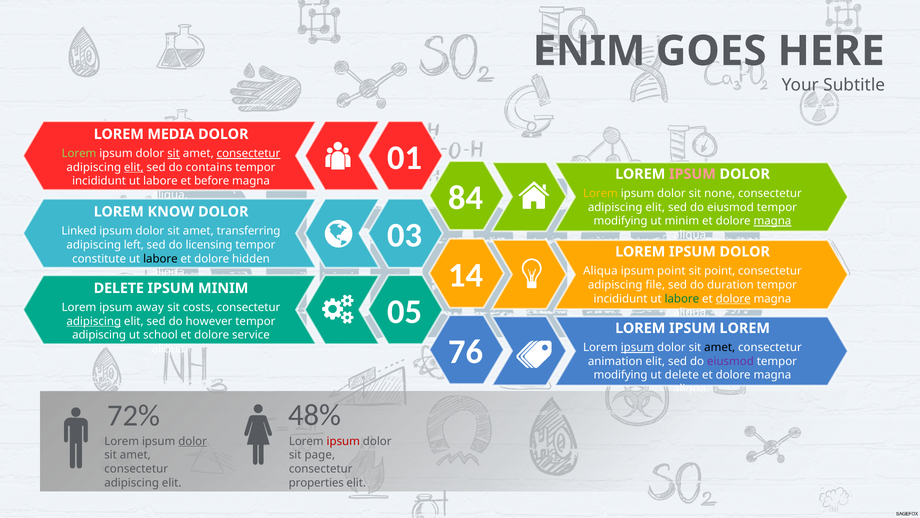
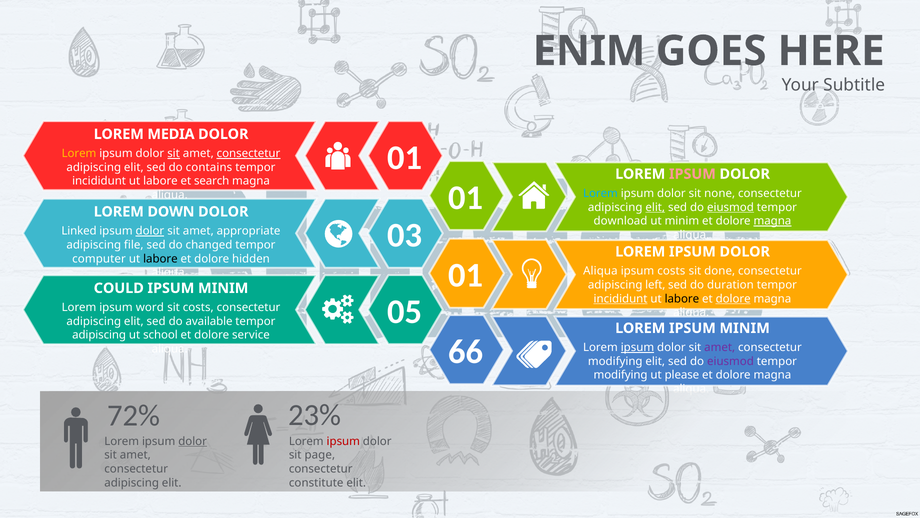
Lorem at (79, 153) colour: light green -> yellow
elit at (134, 167) underline: present -> none
before: before -> search
Lorem at (600, 193) colour: yellow -> light blue
84 at (466, 197): 84 -> 01
elit at (655, 207) underline: none -> present
eiusmod at (730, 207) underline: none -> present
KNOW: KNOW -> DOWN
modifying at (621, 221): modifying -> download
dolor at (150, 231) underline: none -> present
transferring: transferring -> appropriate
left: left -> file
licensing: licensing -> changed
constitute: constitute -> computer
ipsum point: point -> costs
sit point: point -> done
14 at (466, 275): 14 -> 01
file: file -> left
DELETE at (119, 288): DELETE -> COULD
incididunt at (621, 298) underline: none -> present
labore at (682, 298) colour: green -> black
away: away -> word
adipiscing at (94, 321) underline: present -> none
however: however -> available
LOREM IPSUM LOREM: LOREM -> MINIM
amet at (720, 347) colour: black -> purple
76: 76 -> 66
animation at (615, 361): animation -> modifying
ut delete: delete -> please
48%: 48% -> 23%
properties: properties -> constitute
